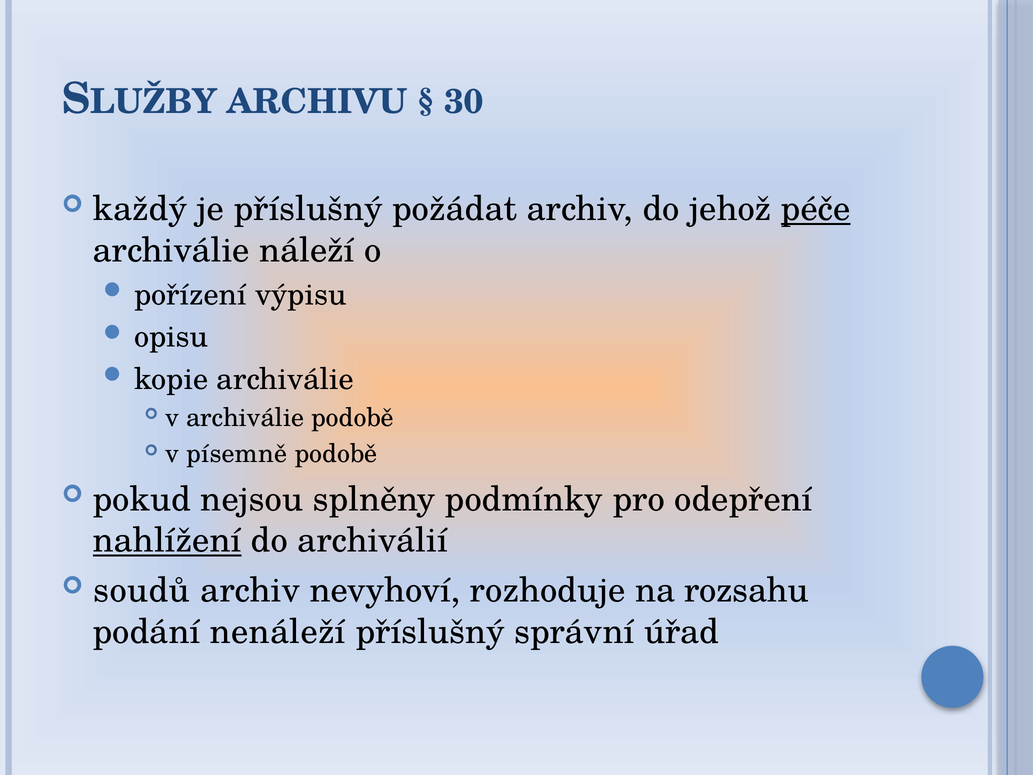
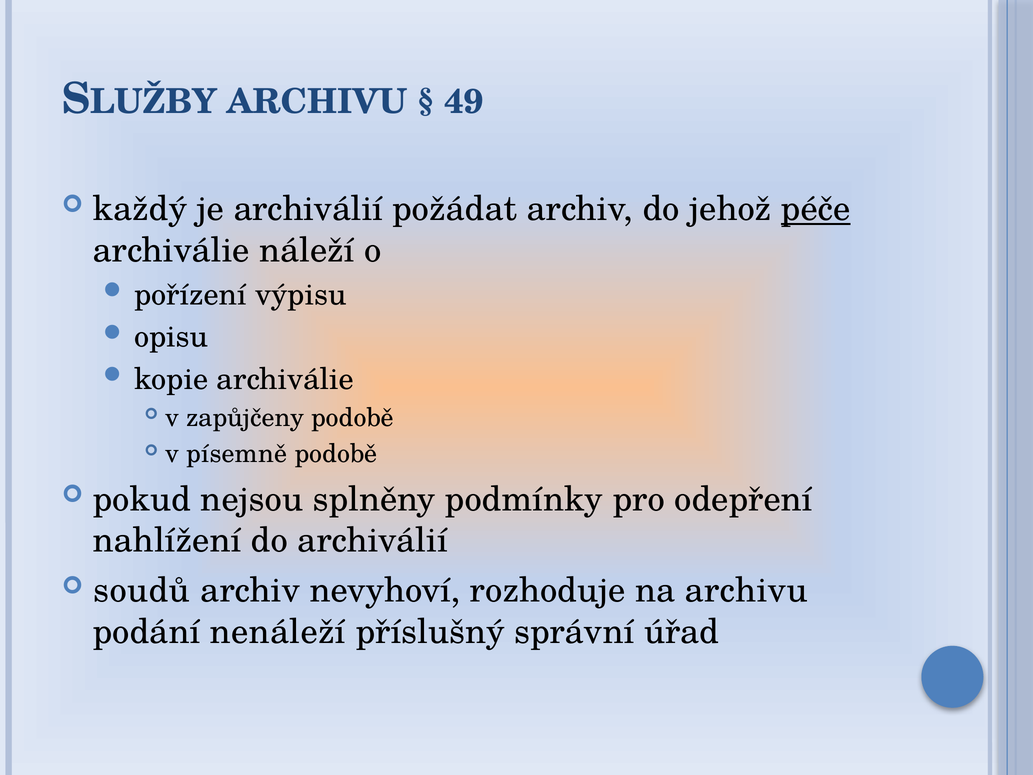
30: 30 -> 49
je příslušný: příslušný -> archiválií
v archiválie: archiválie -> zapůjčeny
nahlížení underline: present -> none
na rozsahu: rozsahu -> archivu
